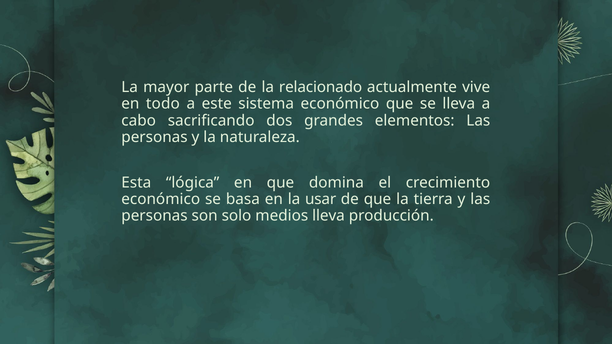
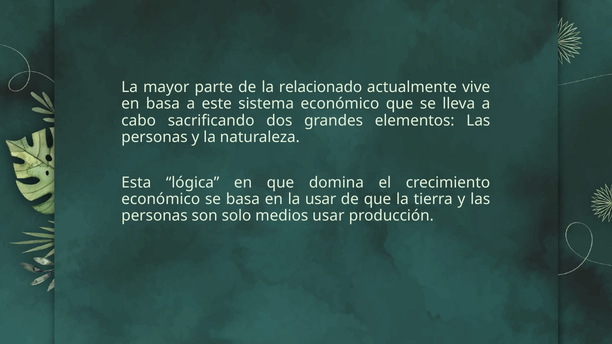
en todo: todo -> basa
medios lleva: lleva -> usar
